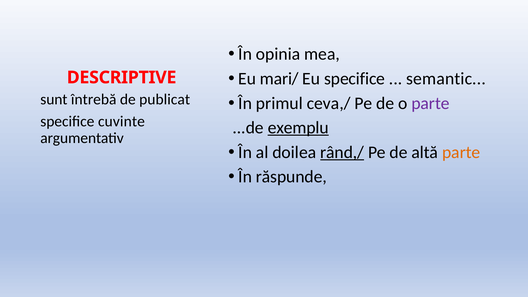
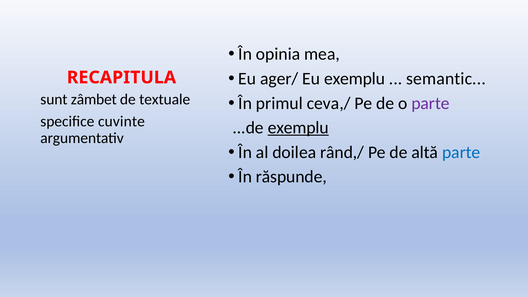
mari/: mari/ -> ager/
Eu specifice: specifice -> exemplu
DESCRIPTIVE: DESCRIPTIVE -> RECAPITULA
întrebă: întrebă -> zâmbet
publicat: publicat -> textuale
rând,/ underline: present -> none
parte at (461, 152) colour: orange -> blue
